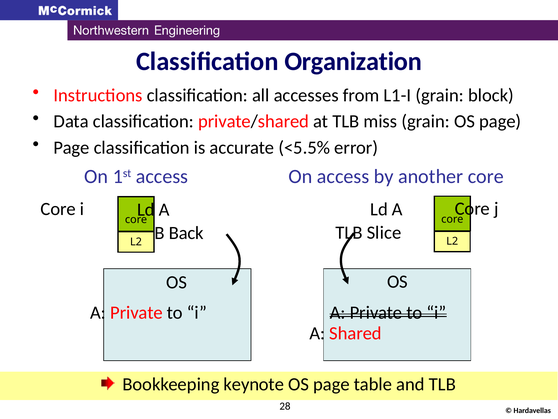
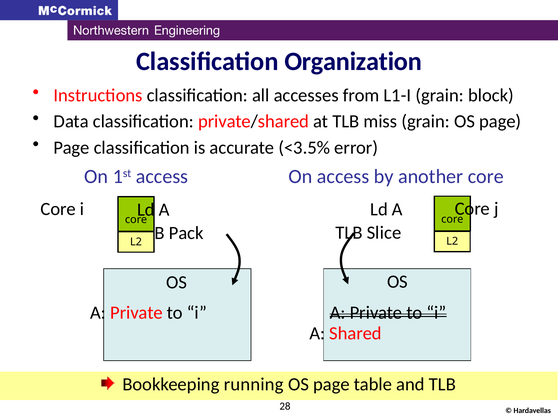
<5.5%: <5.5% -> <3.5%
Back: Back -> Pack
keynote: keynote -> running
